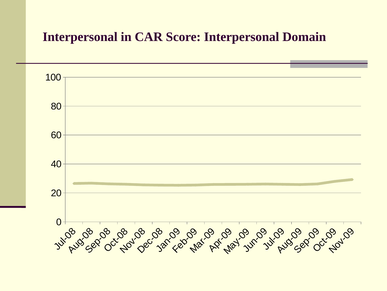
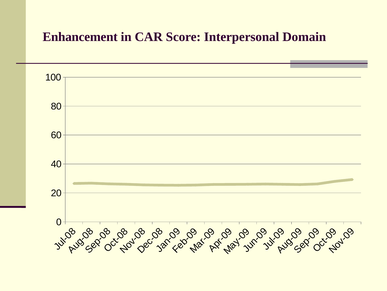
Interpersonal at (80, 37): Interpersonal -> Enhancement
